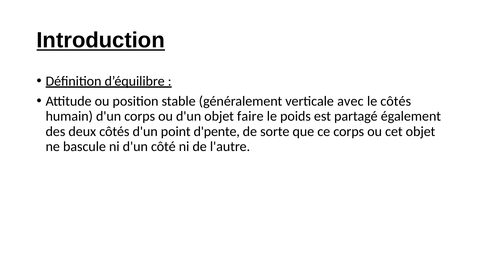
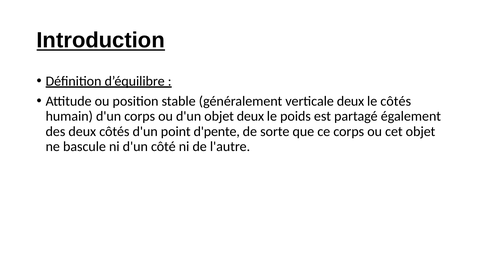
verticale avec: avec -> deux
objet faire: faire -> deux
